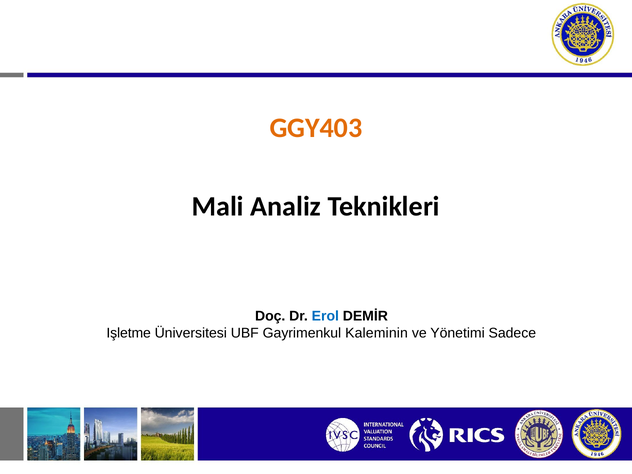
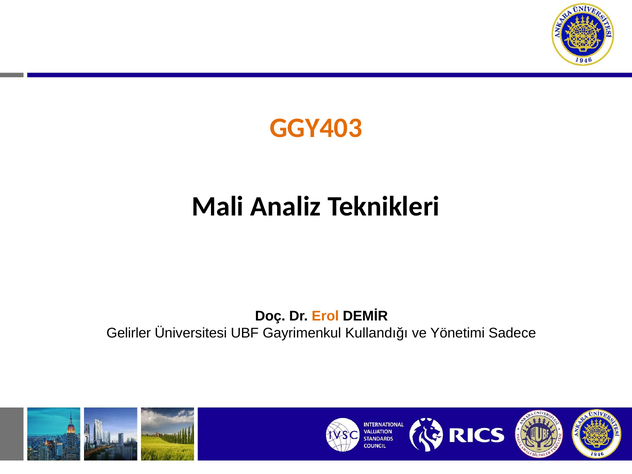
Erol colour: blue -> orange
Işletme: Işletme -> Gelirler
Kaleminin: Kaleminin -> Kullandığı
